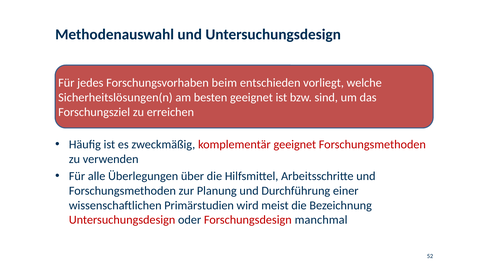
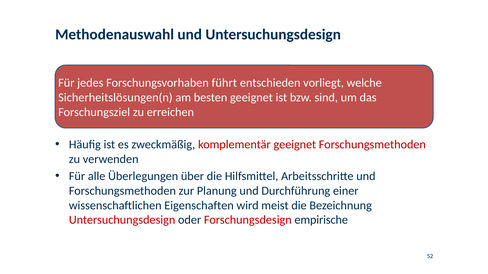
beim: beim -> führt
Primärstudien: Primärstudien -> Eigenschaften
manchmal: manchmal -> empirische
